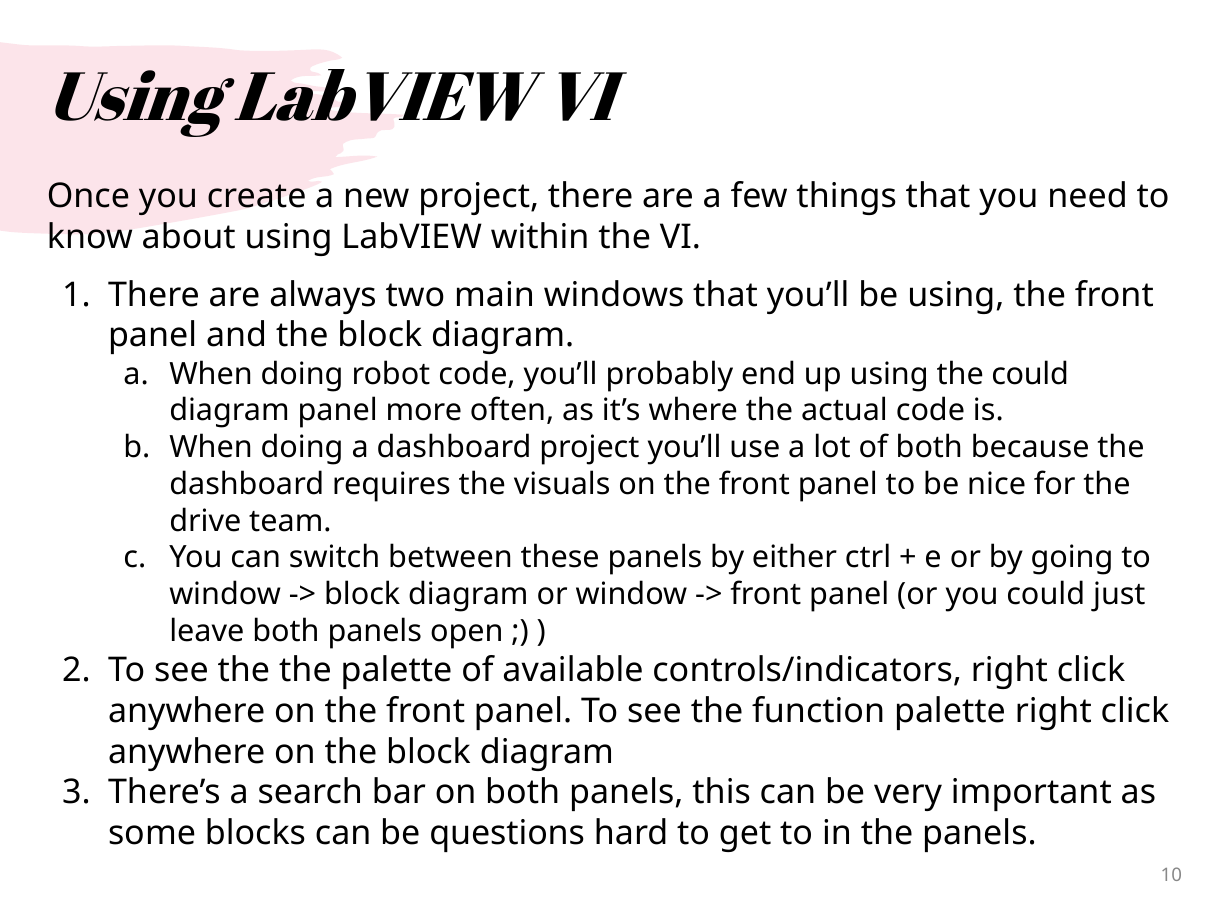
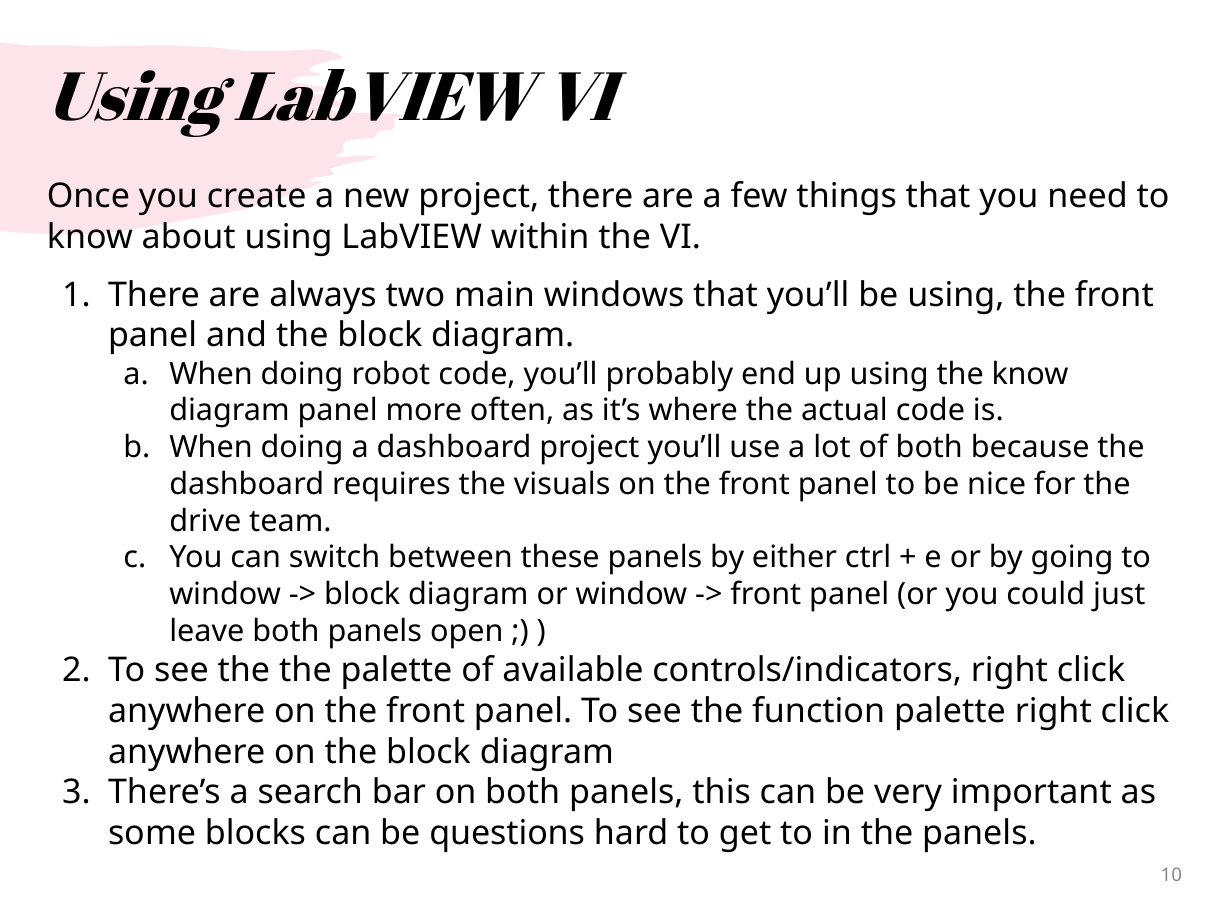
the could: could -> know
